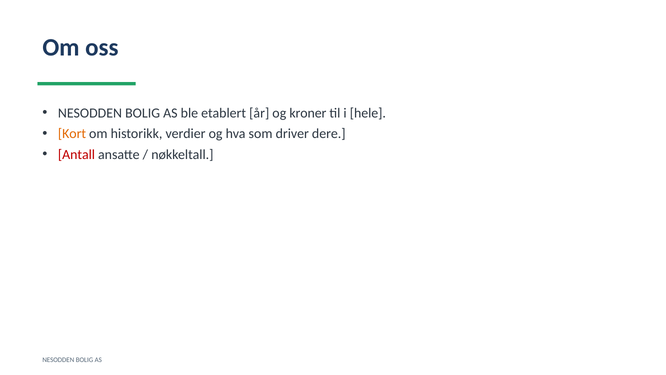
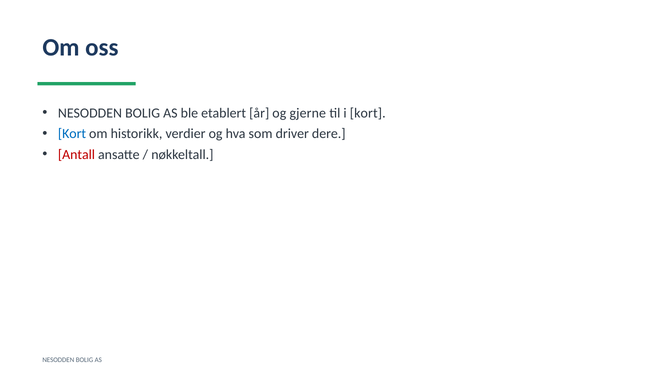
kroner: kroner -> gjerne
i hele: hele -> kort
Kort at (72, 134) colour: orange -> blue
